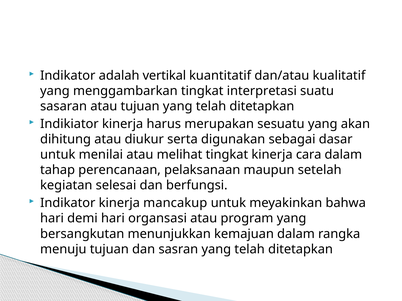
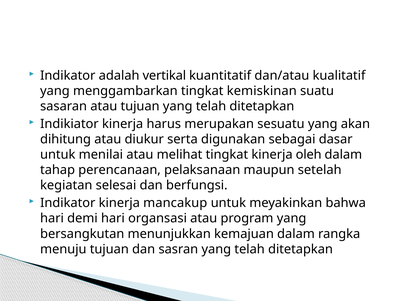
interpretasi: interpretasi -> kemiskinan
cara: cara -> oleh
